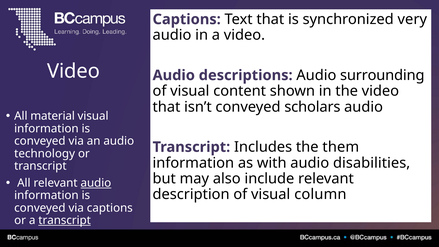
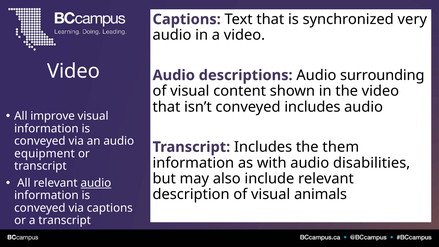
conveyed scholars: scholars -> includes
material: material -> improve
technology: technology -> equipment
column: column -> animals
transcript at (65, 220) underline: present -> none
